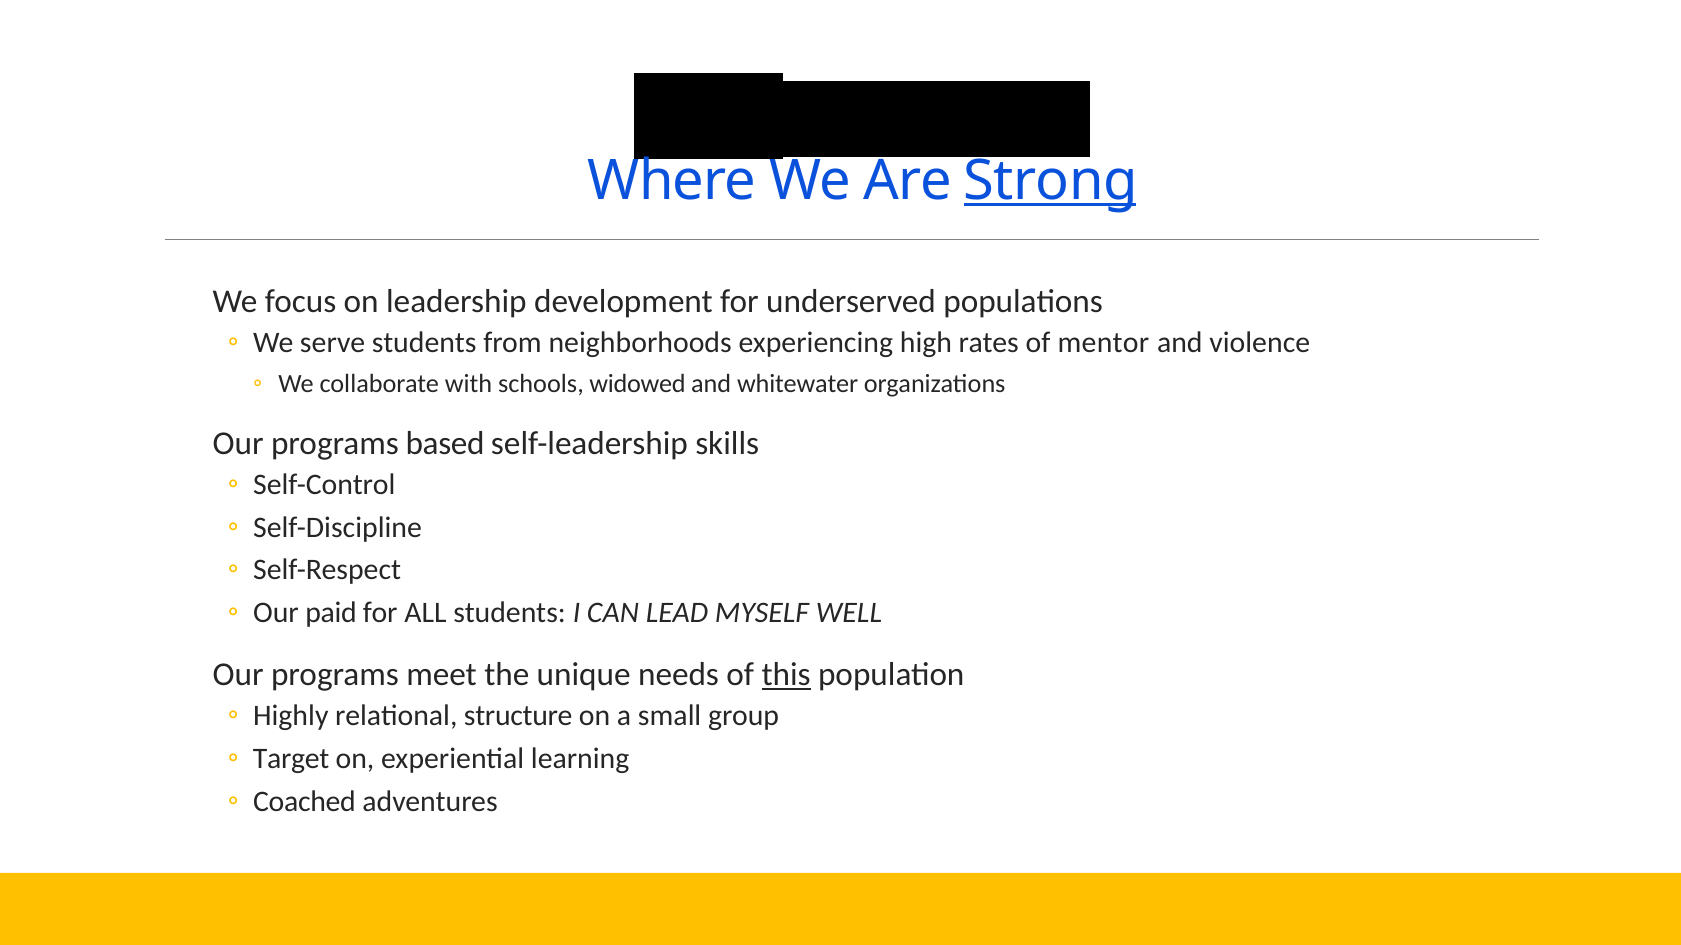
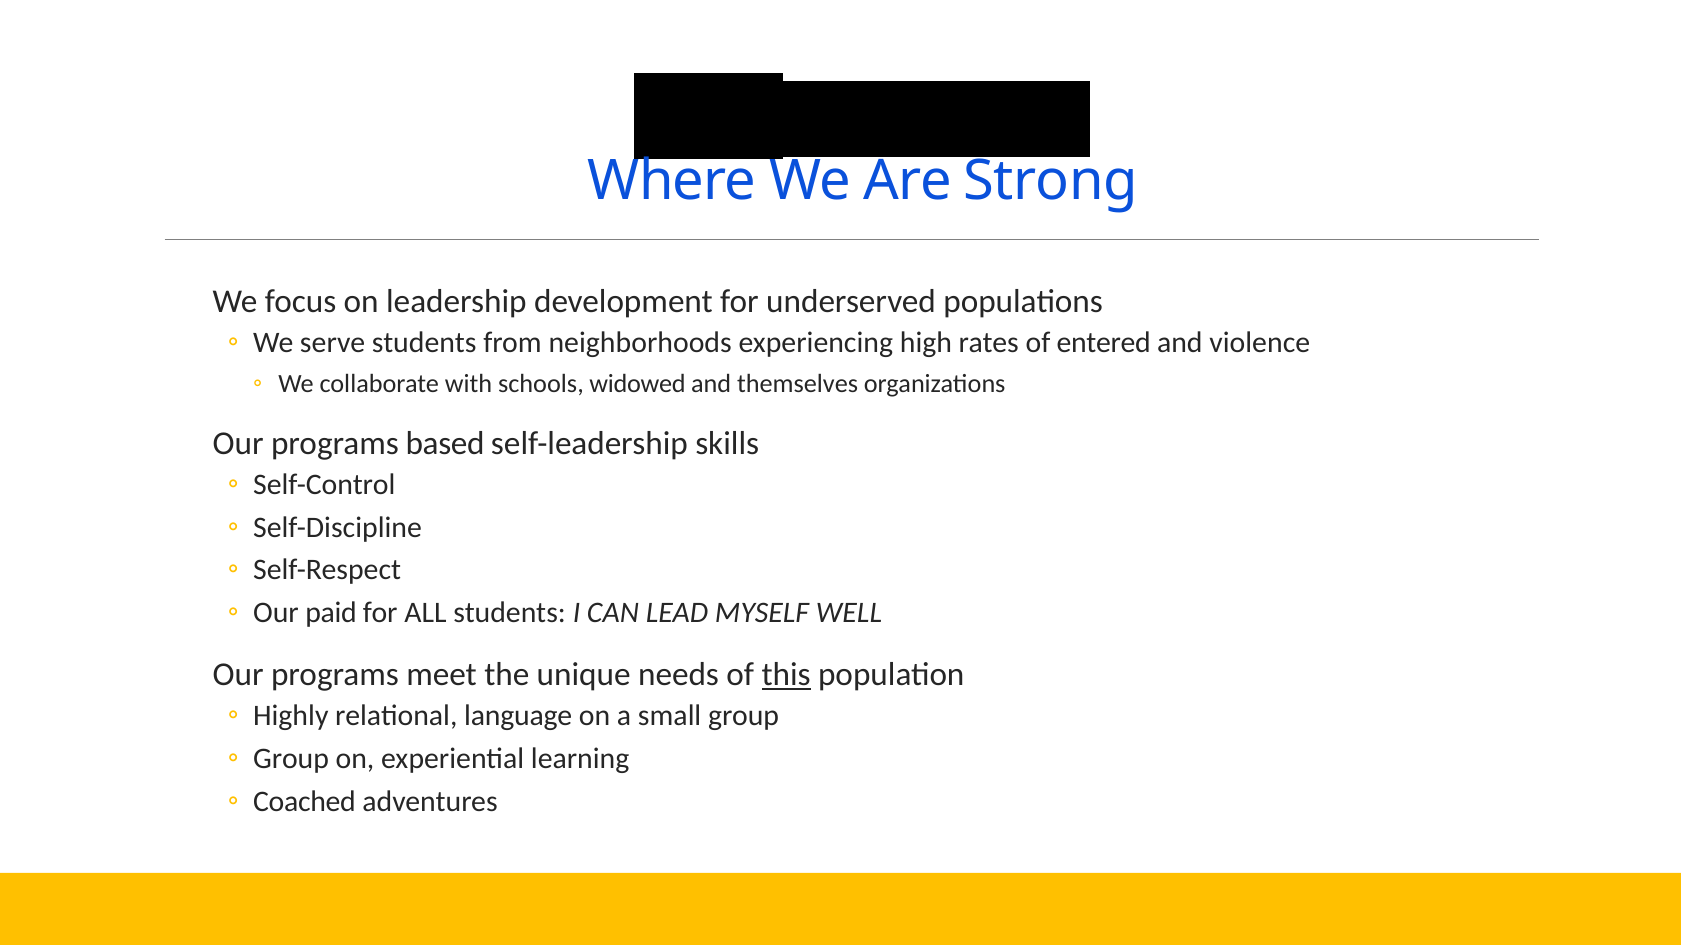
Strong underline: present -> none
mentor: mentor -> entered
whitewater: whitewater -> themselves
structure: structure -> language
Target at (291, 759): Target -> Group
